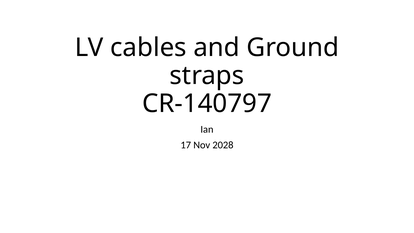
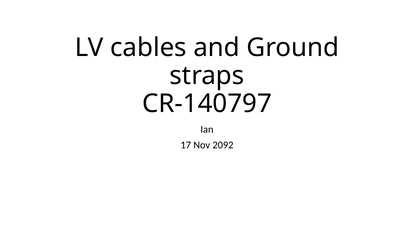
2028: 2028 -> 2092
